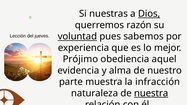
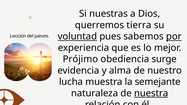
Dios underline: present -> none
razón: razón -> tierra
por underline: none -> present
aquel: aquel -> surge
parte: parte -> lucha
infracción: infracción -> semejante
